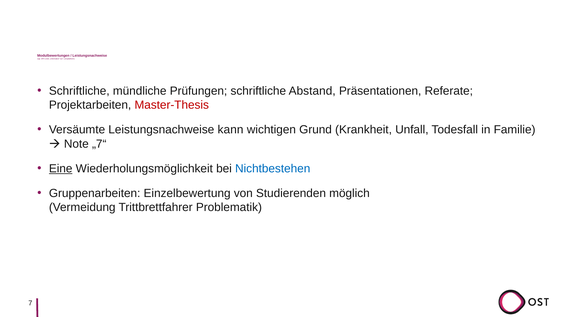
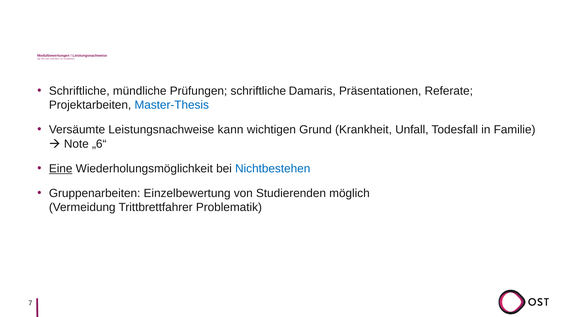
Abstand: Abstand -> Damaris
Master-Thesis colour: red -> blue
„7“: „7“ -> „6“
